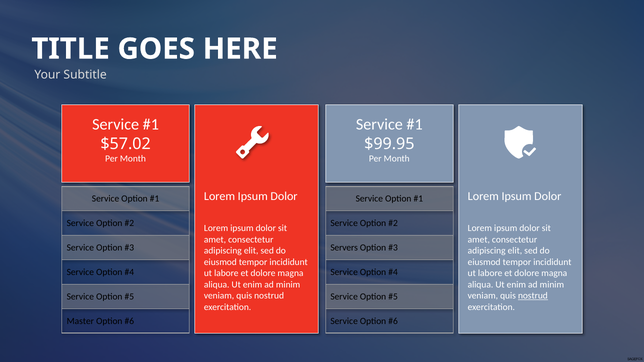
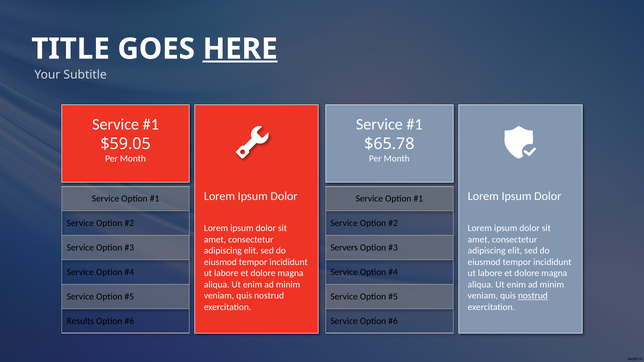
HERE underline: none -> present
$57.02: $57.02 -> $59.05
$99.95: $99.95 -> $65.78
Master: Master -> Results
